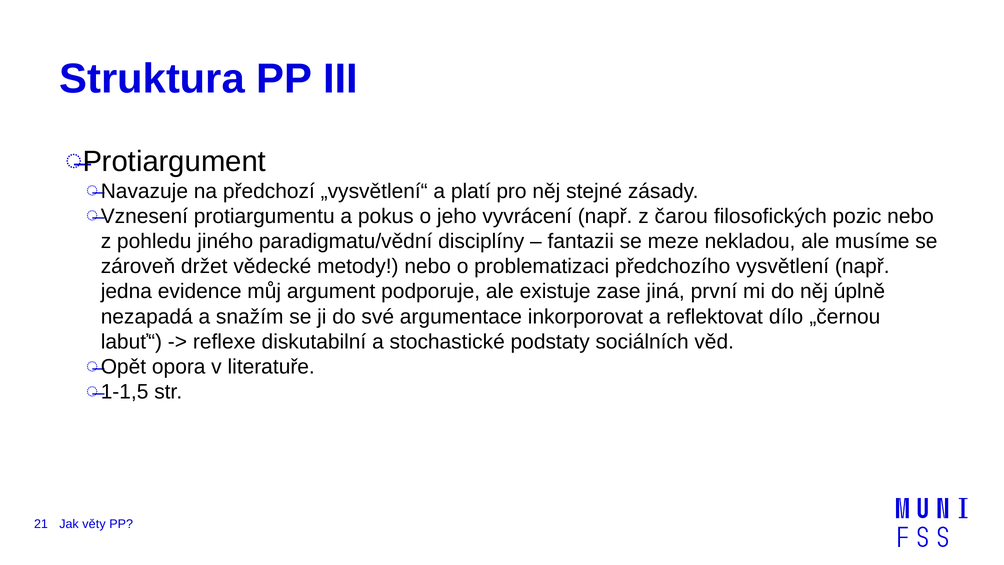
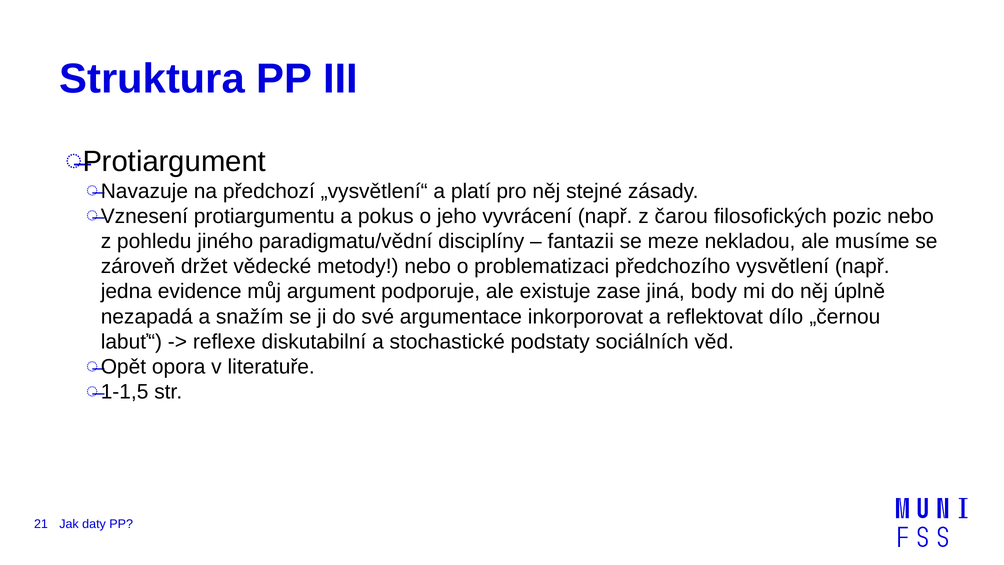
první: první -> body
věty: věty -> daty
